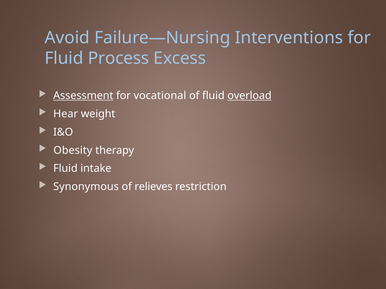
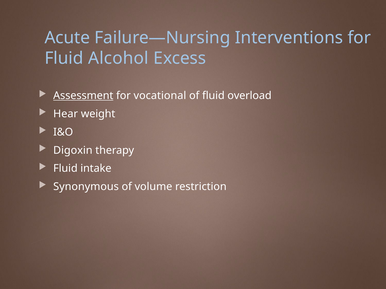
Avoid: Avoid -> Acute
Process: Process -> Alcohol
overload underline: present -> none
Obesity: Obesity -> Digoxin
relieves: relieves -> volume
